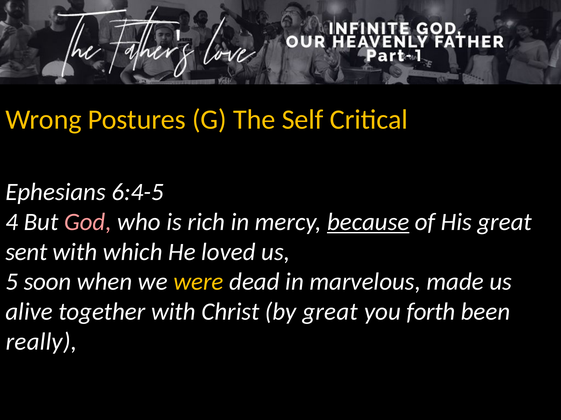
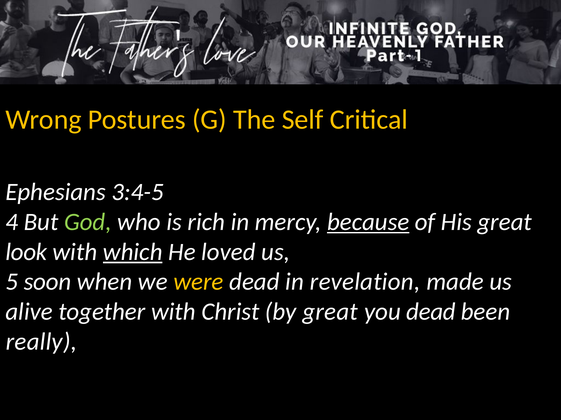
6:4-5: 6:4-5 -> 3:4-5
God colour: pink -> light green
sent: sent -> look
which underline: none -> present
marvelous: marvelous -> revelation
you forth: forth -> dead
